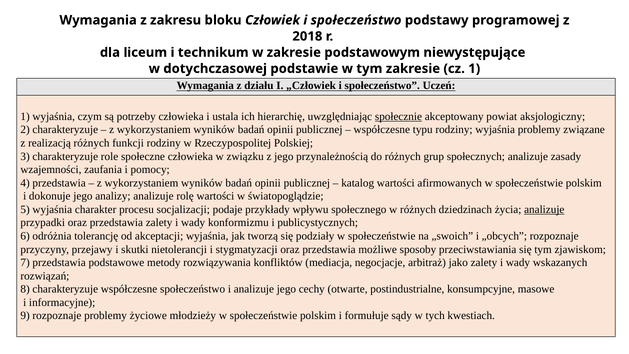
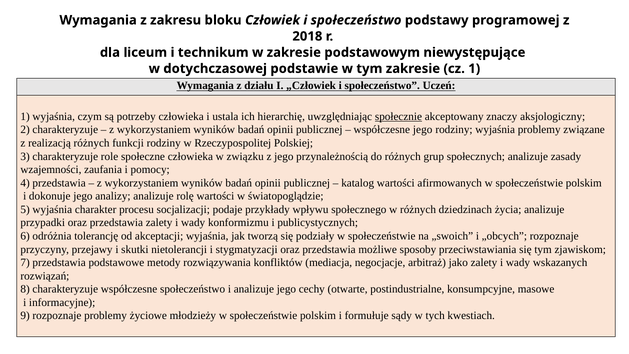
powiat: powiat -> znaczy
współczesne typu: typu -> jego
analizuje at (544, 209) underline: present -> none
